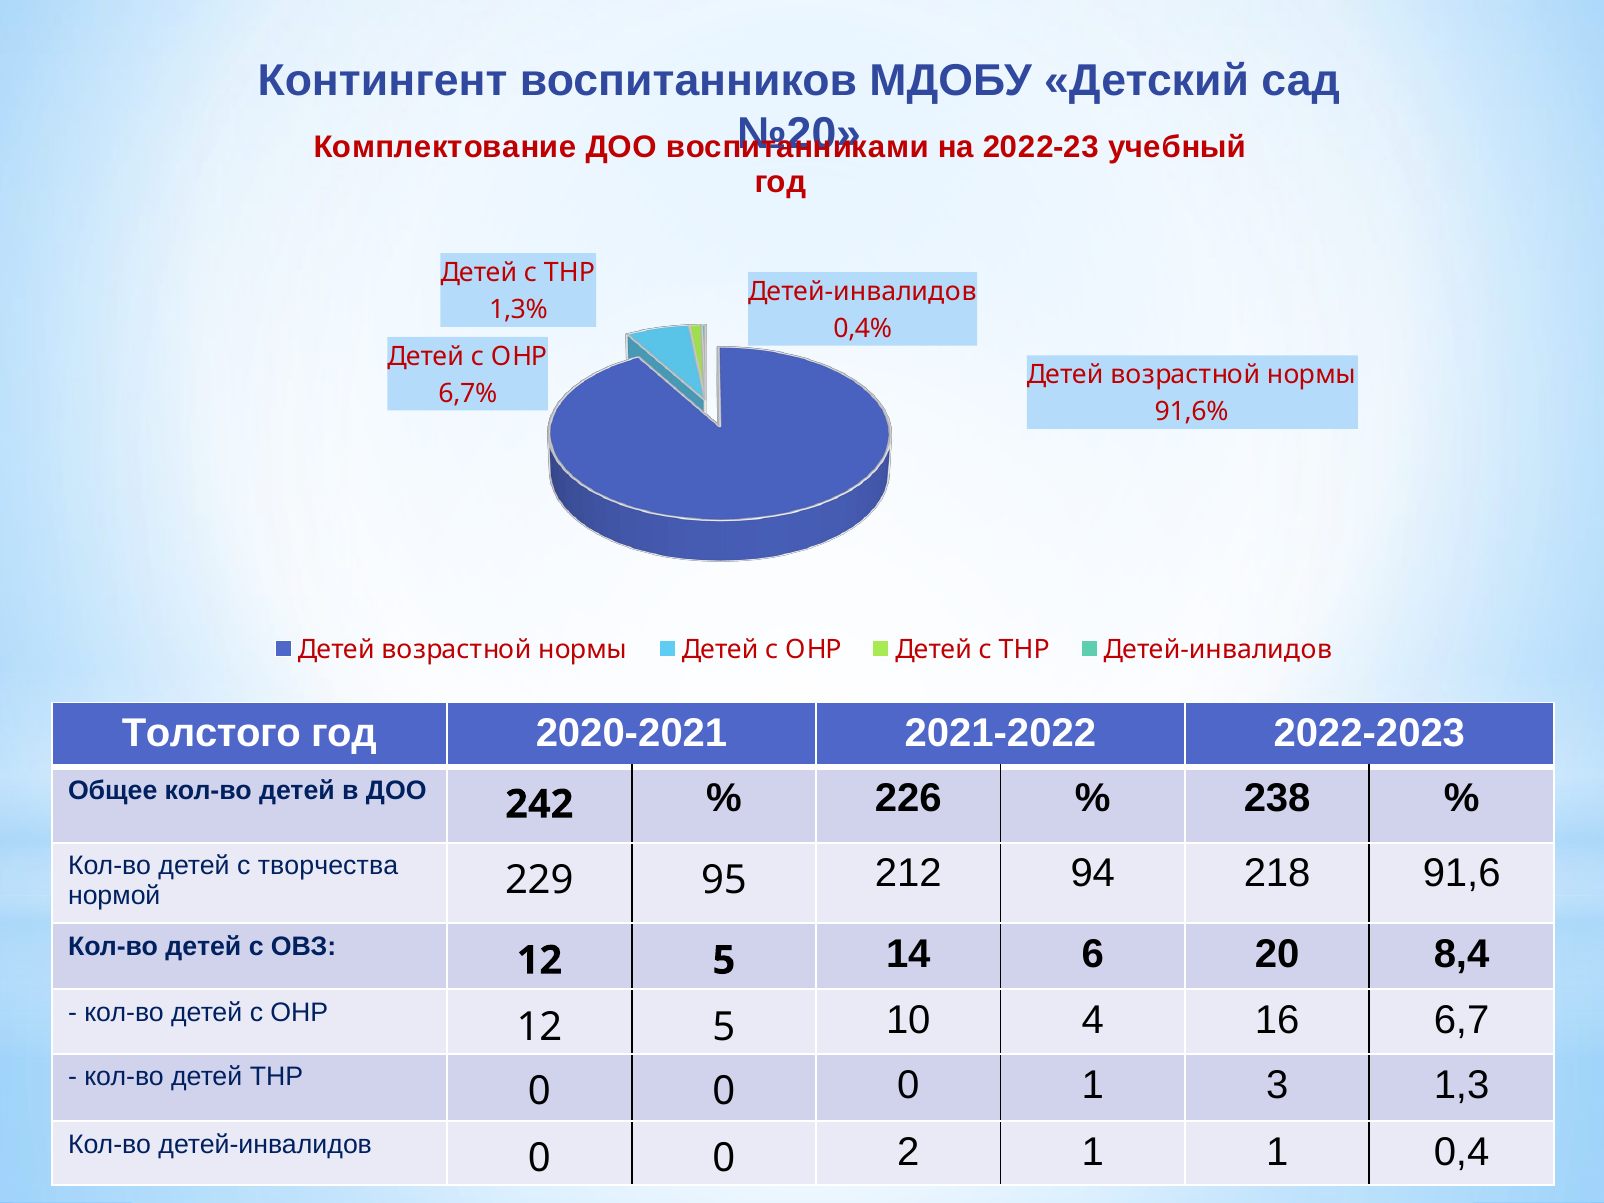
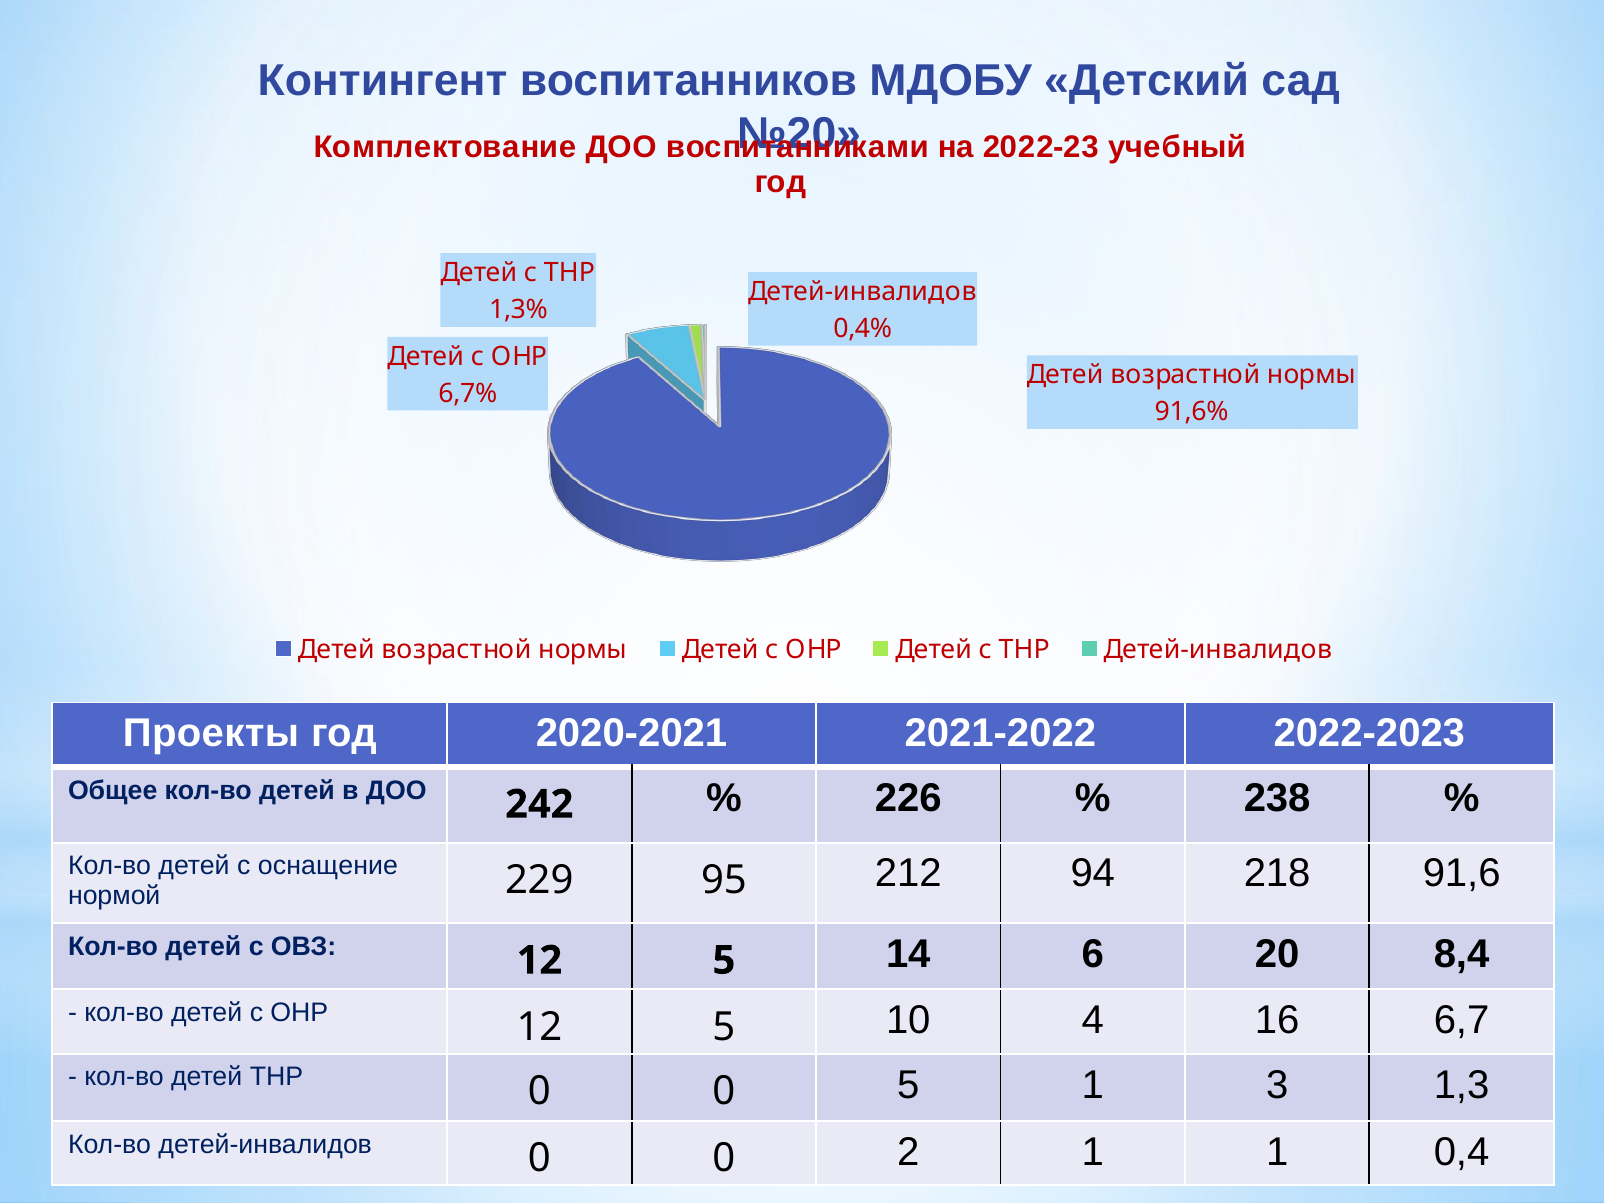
Толстого: Толстого -> Проекты
творчества: творчества -> оснащение
0 0 0: 0 -> 5
